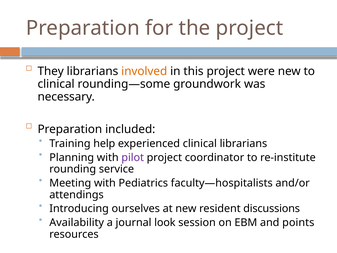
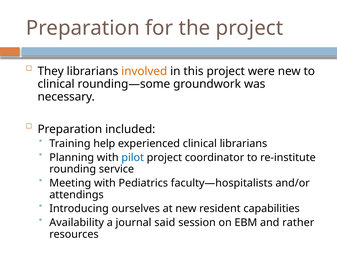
pilot colour: purple -> blue
discussions: discussions -> capabilities
look: look -> said
points: points -> rather
